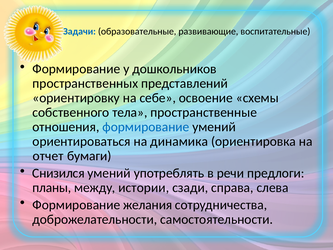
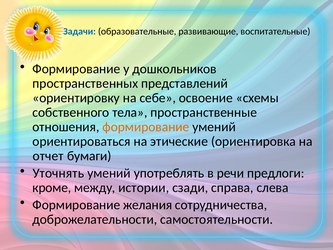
формирование at (146, 127) colour: blue -> orange
динамика: динамика -> этические
Снизился: Снизился -> Уточнять
планы: планы -> кроме
